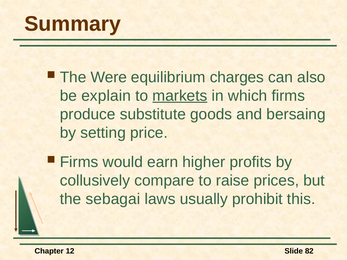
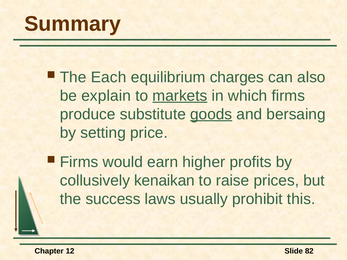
Were: Were -> Each
goods underline: none -> present
compare: compare -> kenaikan
sebagai: sebagai -> success
